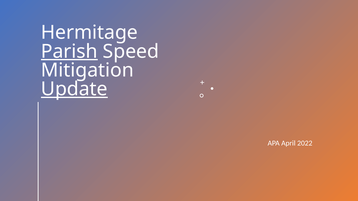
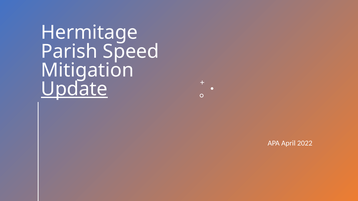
Parish underline: present -> none
